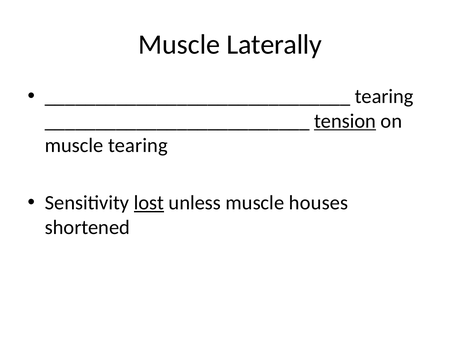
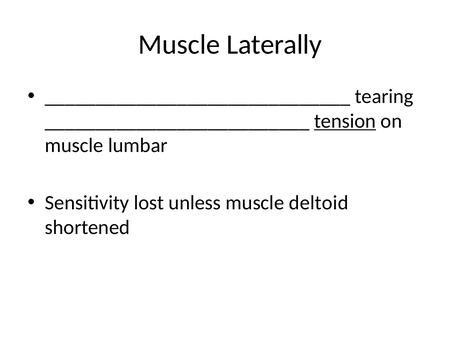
muscle tearing: tearing -> lumbar
lost underline: present -> none
houses: houses -> deltoid
